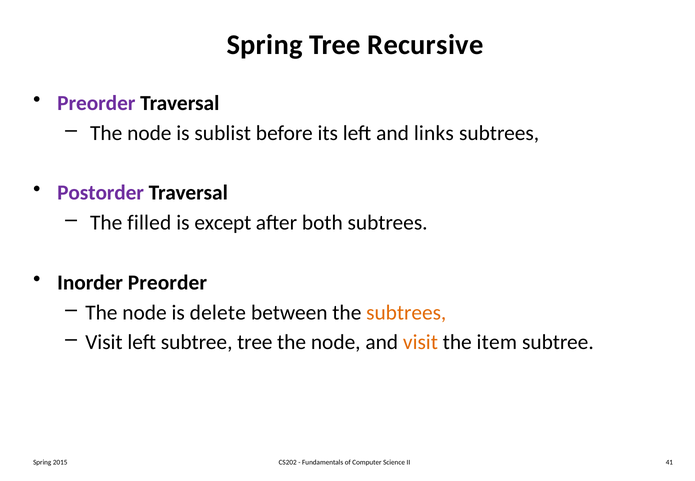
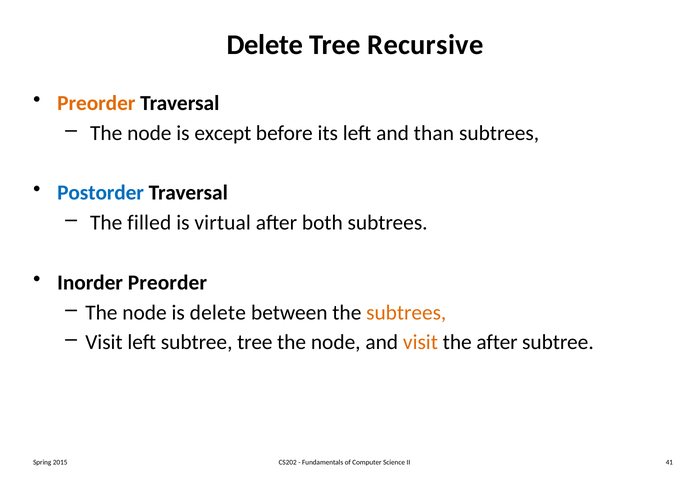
Spring at (265, 45): Spring -> Delete
Preorder at (96, 103) colour: purple -> orange
sublist: sublist -> except
links: links -> than
Postorder colour: purple -> blue
except: except -> virtual
the item: item -> after
